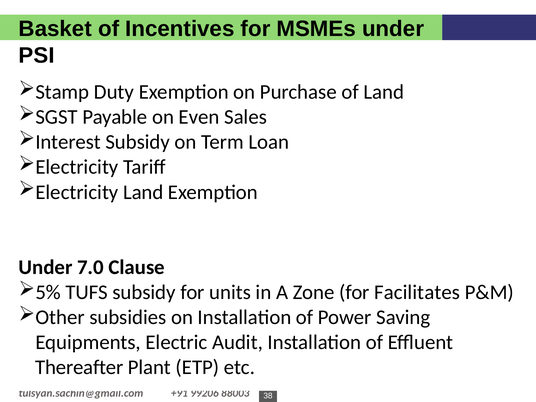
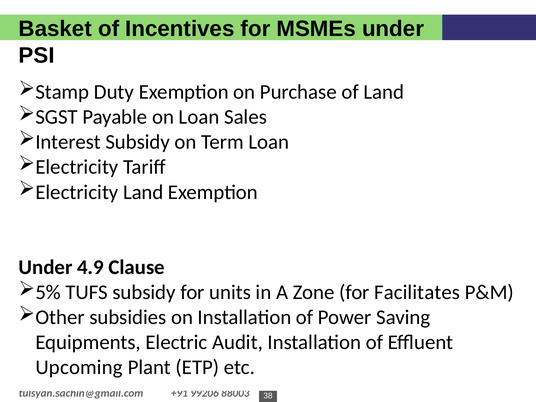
on Even: Even -> Loan
7.0: 7.0 -> 4.9
Thereafter: Thereafter -> Upcoming
